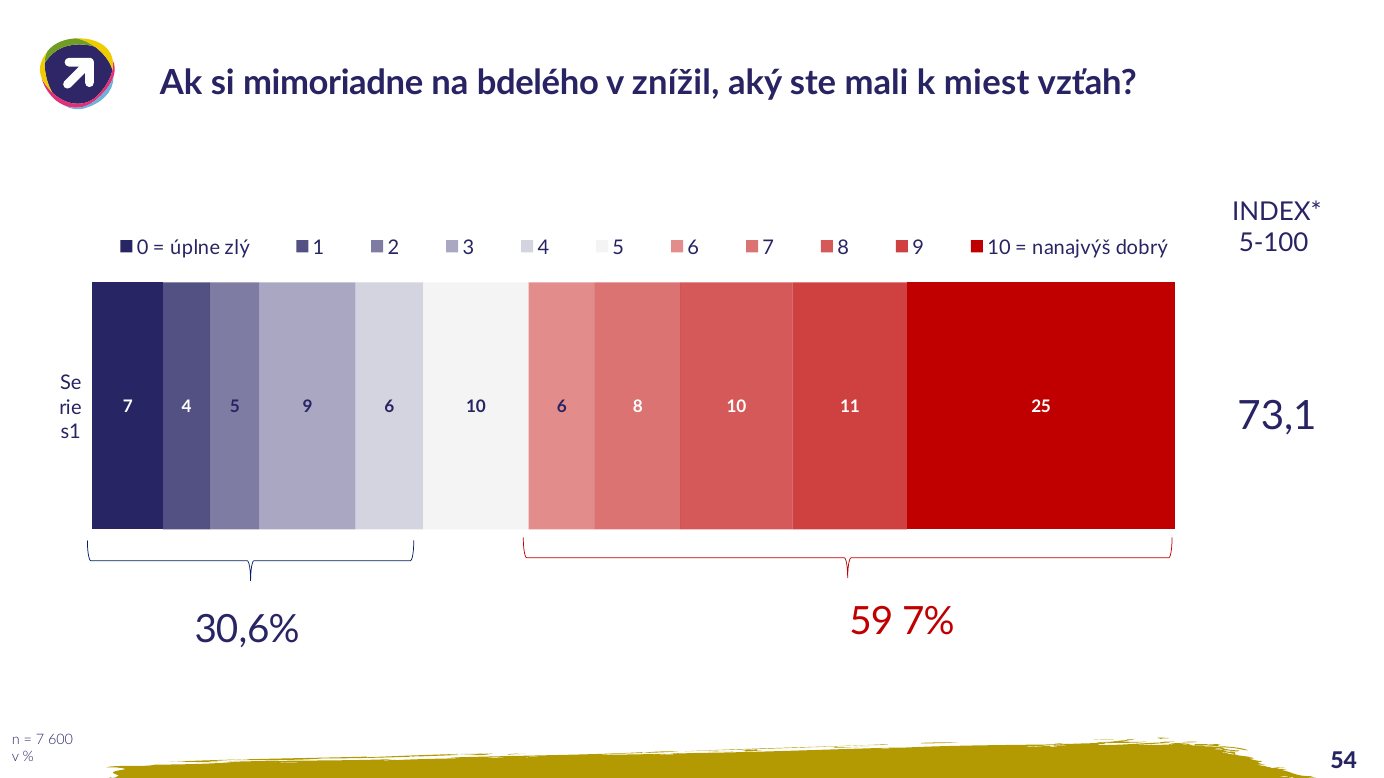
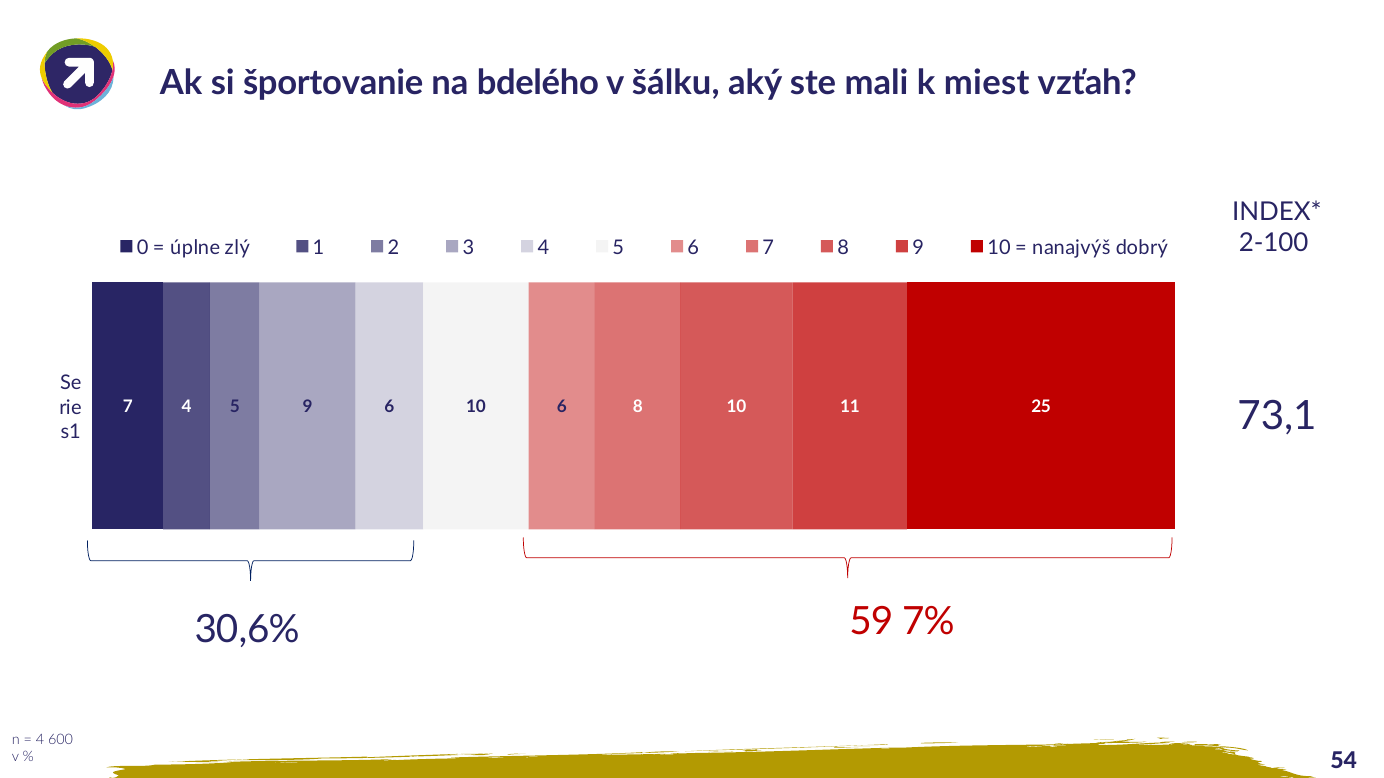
mimoriadne: mimoriadne -> športovanie
znížil: znížil -> šálku
5-100: 5-100 -> 2-100
7 at (40, 740): 7 -> 4
